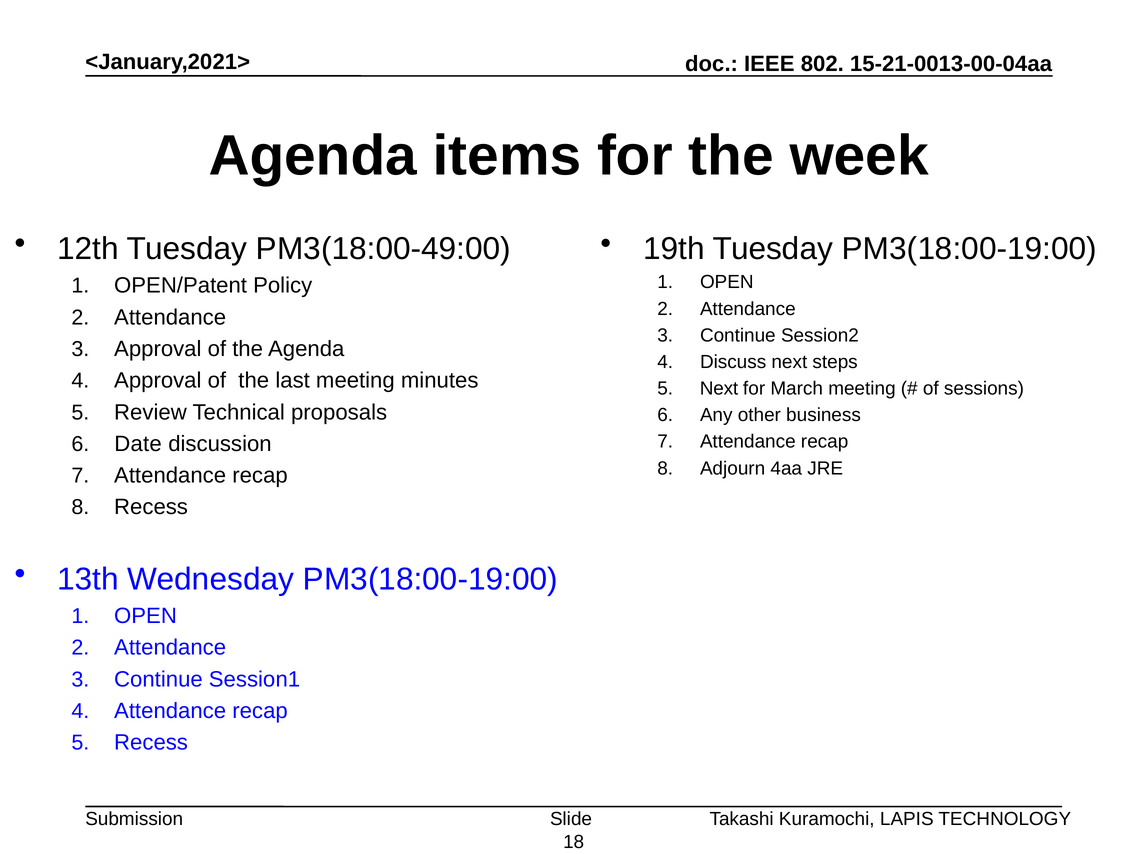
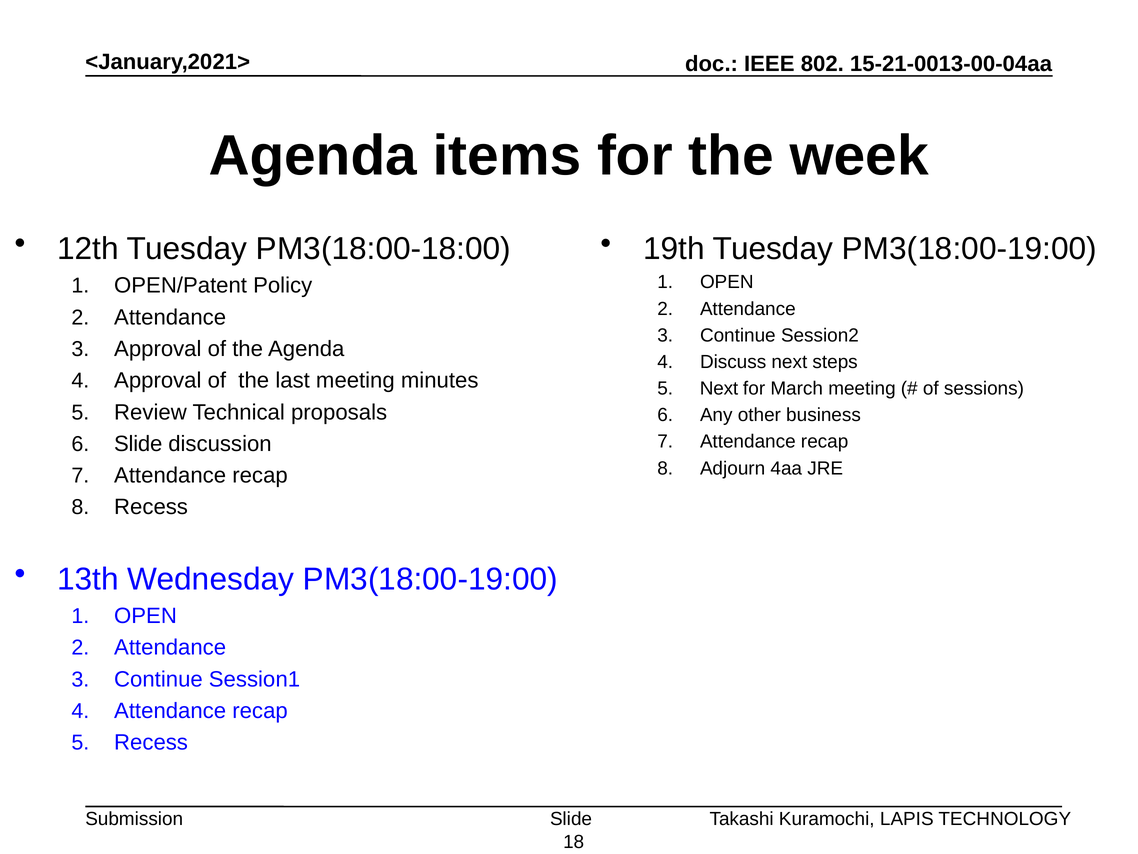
PM3(18:00-49:00: PM3(18:00-49:00 -> PM3(18:00-18:00
Date at (138, 444): Date -> Slide
